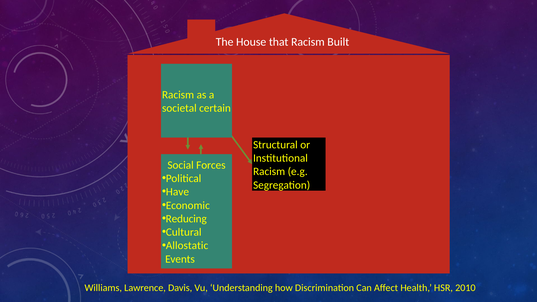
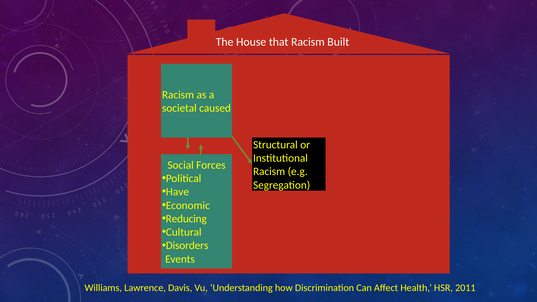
certain: certain -> caused
Allostatic: Allostatic -> Disorders
2010: 2010 -> 2011
